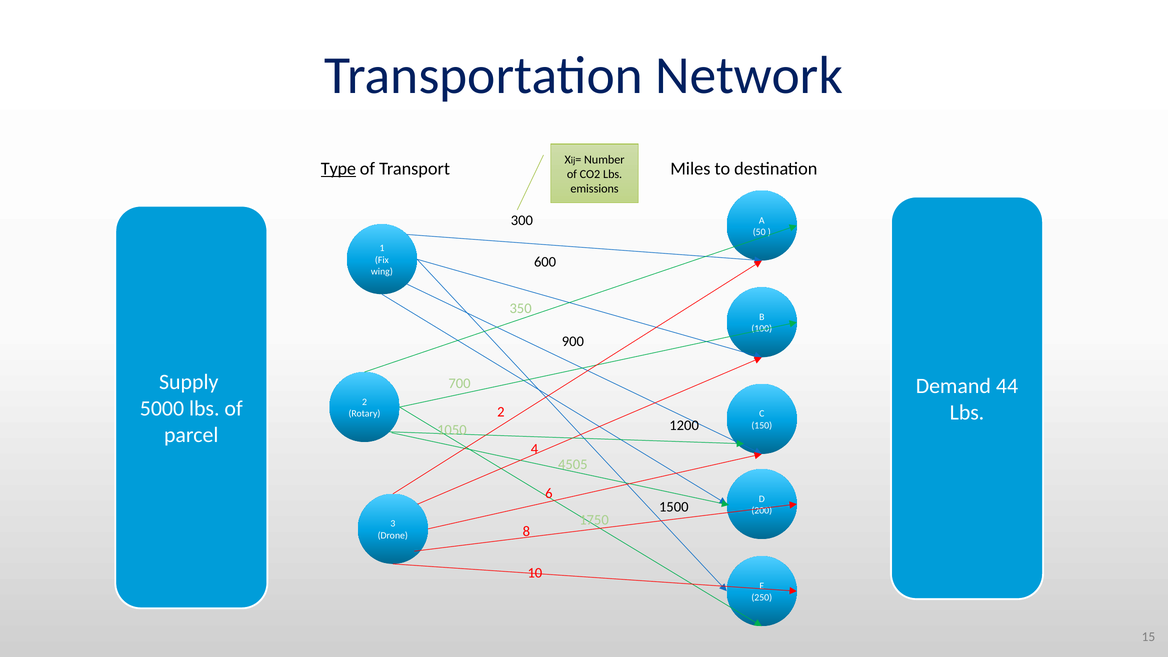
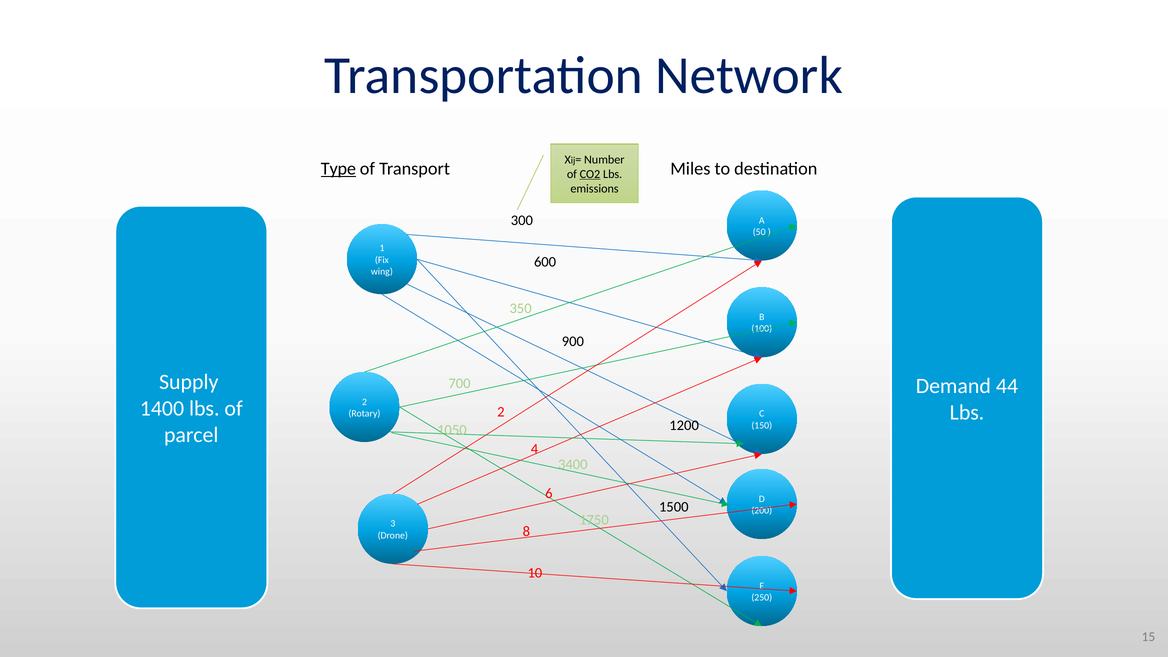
CO2 underline: none -> present
5000: 5000 -> 1400
4505: 4505 -> 3400
